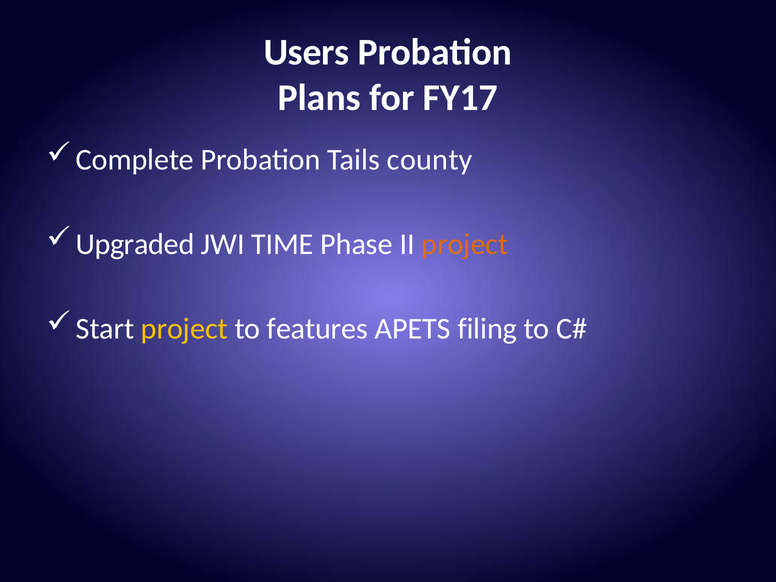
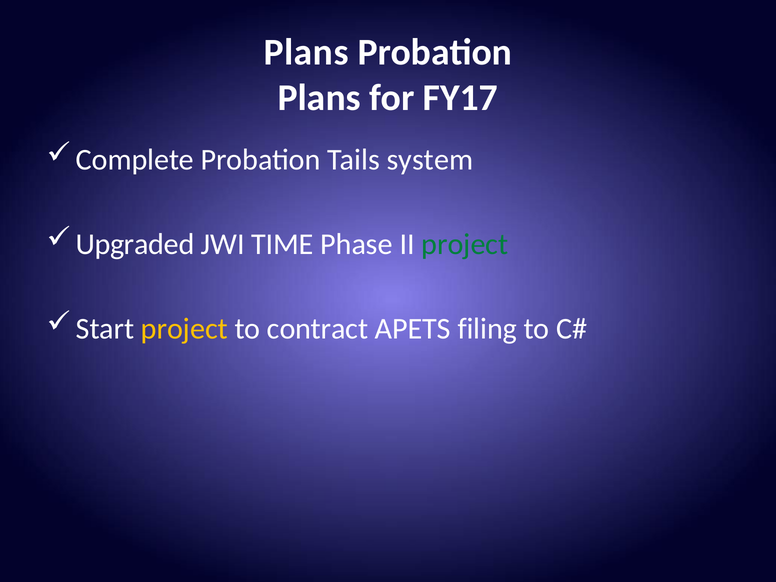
Users at (307, 52): Users -> Plans
county: county -> system
project at (465, 244) colour: orange -> green
features: features -> contract
